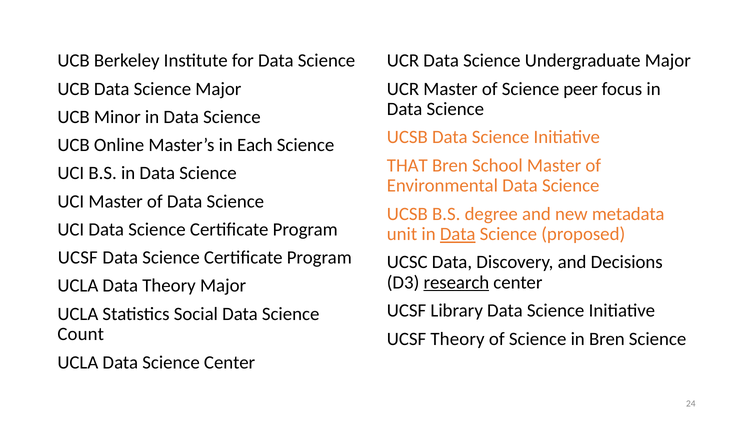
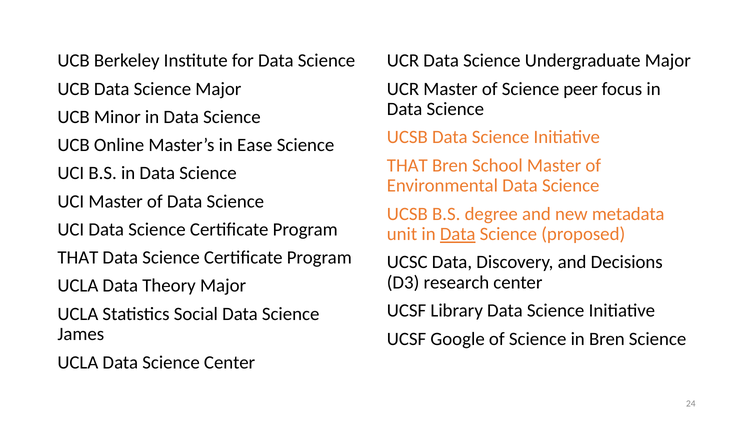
Each: Each -> Ease
UCSF at (78, 258): UCSF -> THAT
research underline: present -> none
Count: Count -> James
UCSF Theory: Theory -> Google
